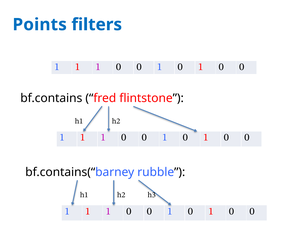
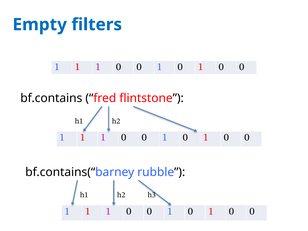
Points: Points -> Empty
